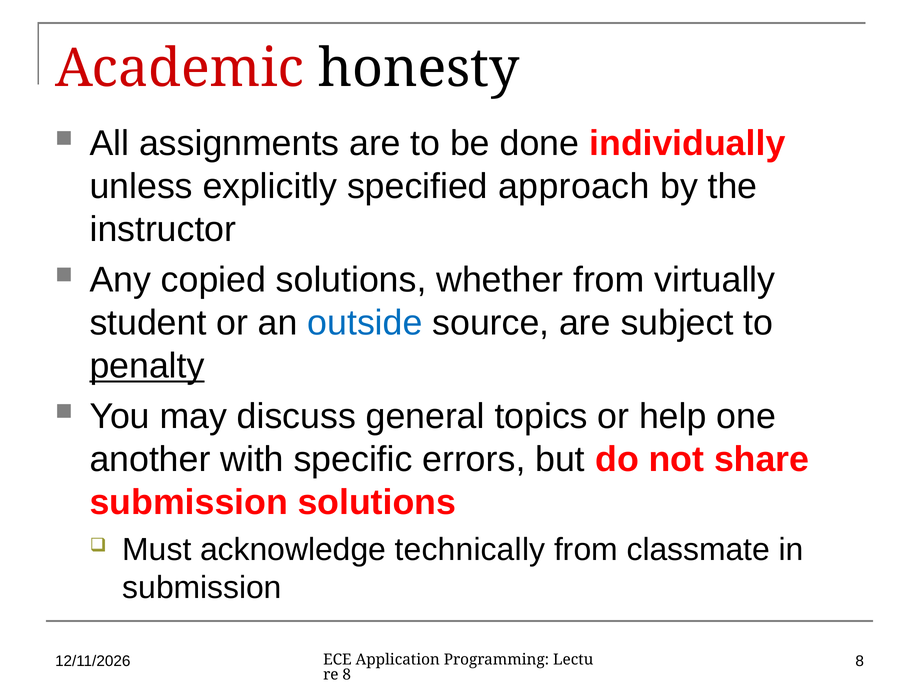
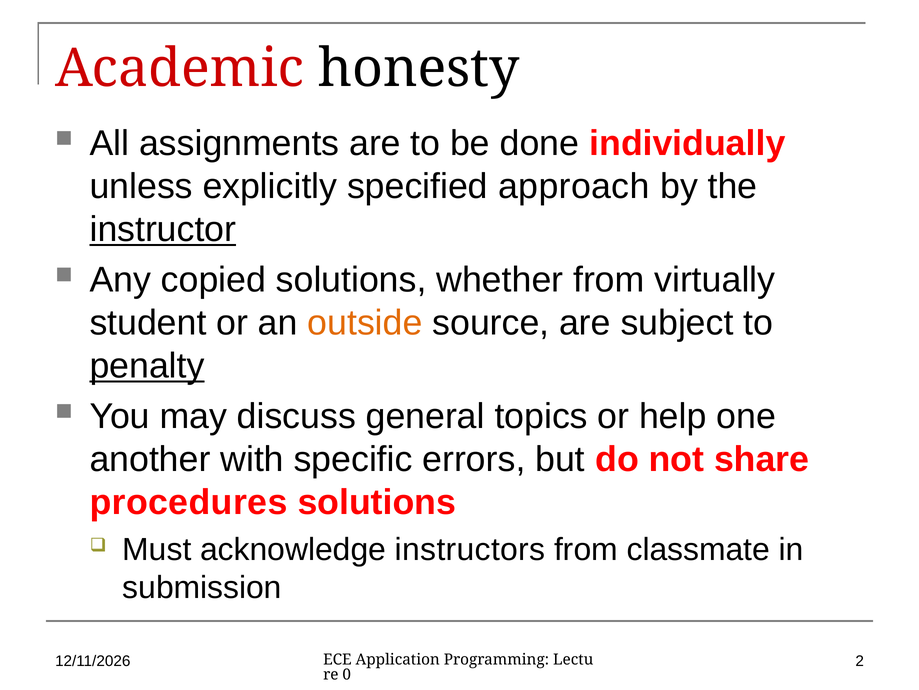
instructor underline: none -> present
outside colour: blue -> orange
submission at (189, 502): submission -> procedures
technically: technically -> instructors
8 at (860, 661): 8 -> 2
8 at (347, 674): 8 -> 0
